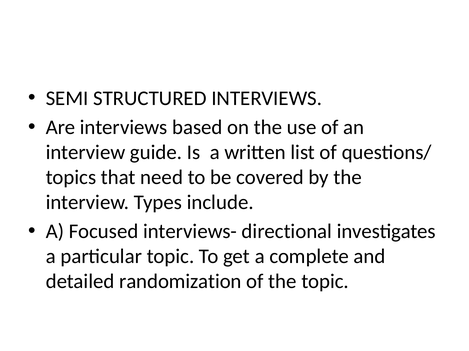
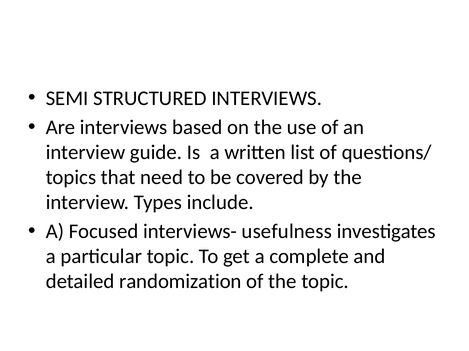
directional: directional -> usefulness
